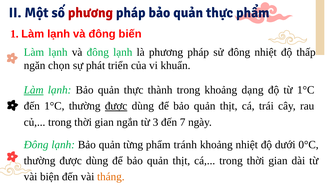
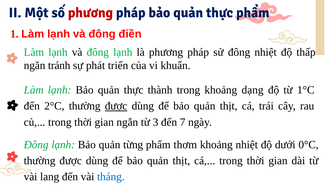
biến: biến -> điền
chọn: chọn -> tránh
Làm at (34, 90) underline: present -> none
đến 1°C: 1°C -> 2°C
tránh: tránh -> thơm
biện: biện -> lang
tháng colour: orange -> blue
